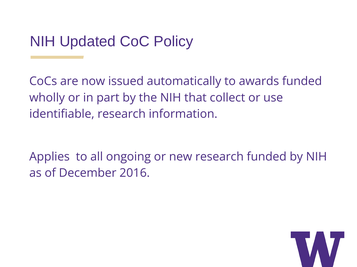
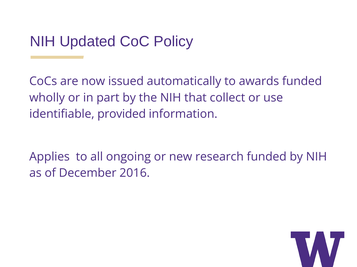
identifiable research: research -> provided
